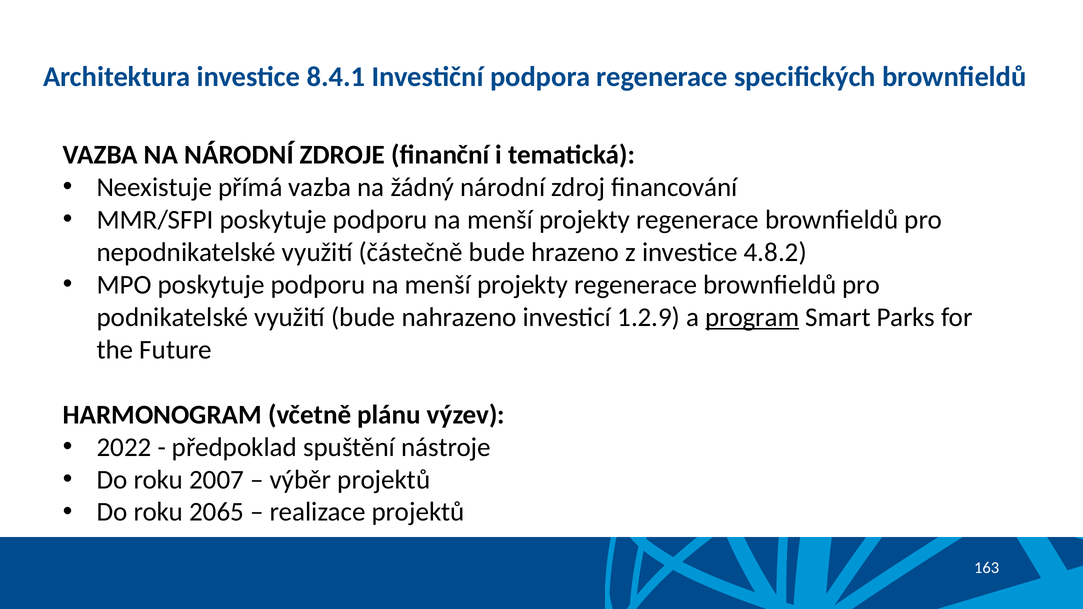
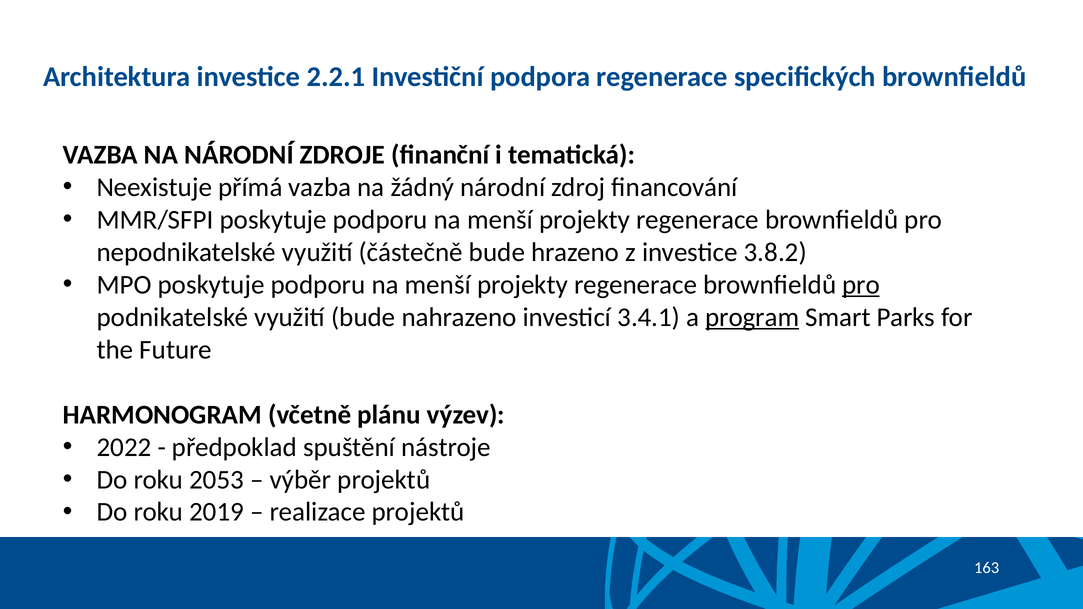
8.4.1: 8.4.1 -> 2.2.1
4.8.2: 4.8.2 -> 3.8.2
pro at (861, 285) underline: none -> present
1.2.9: 1.2.9 -> 3.4.1
2007: 2007 -> 2053
2065: 2065 -> 2019
